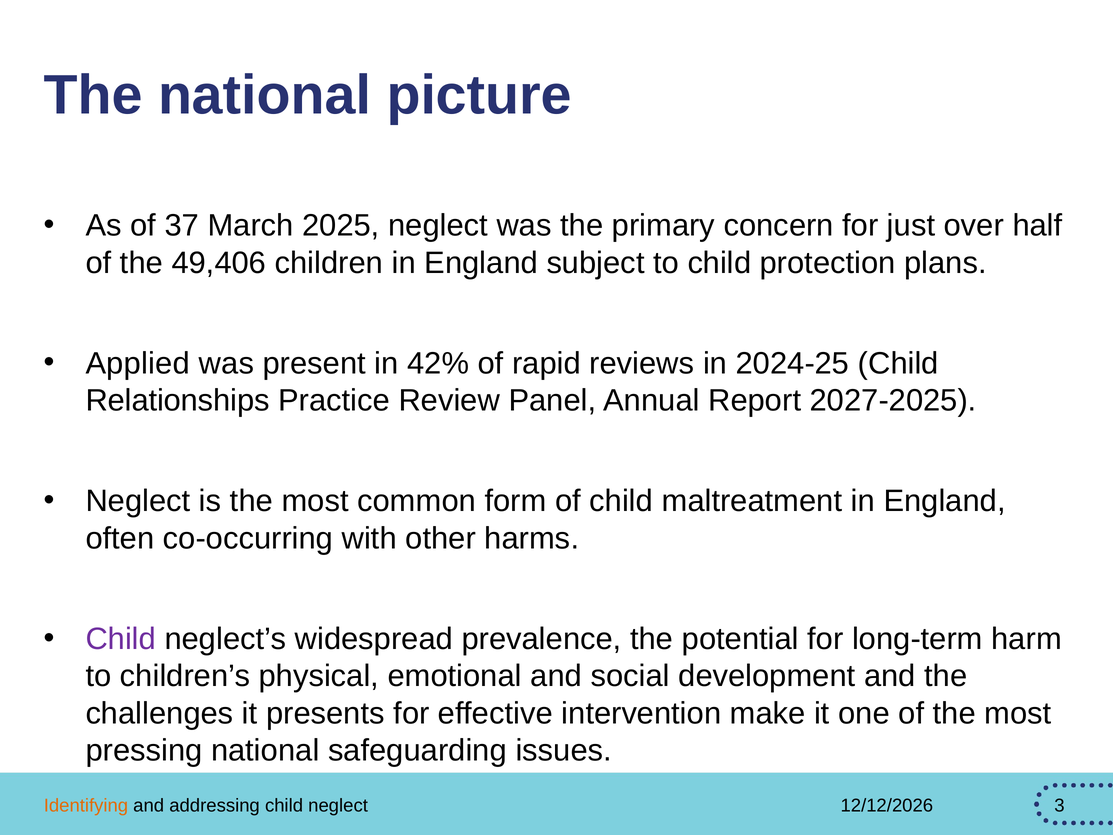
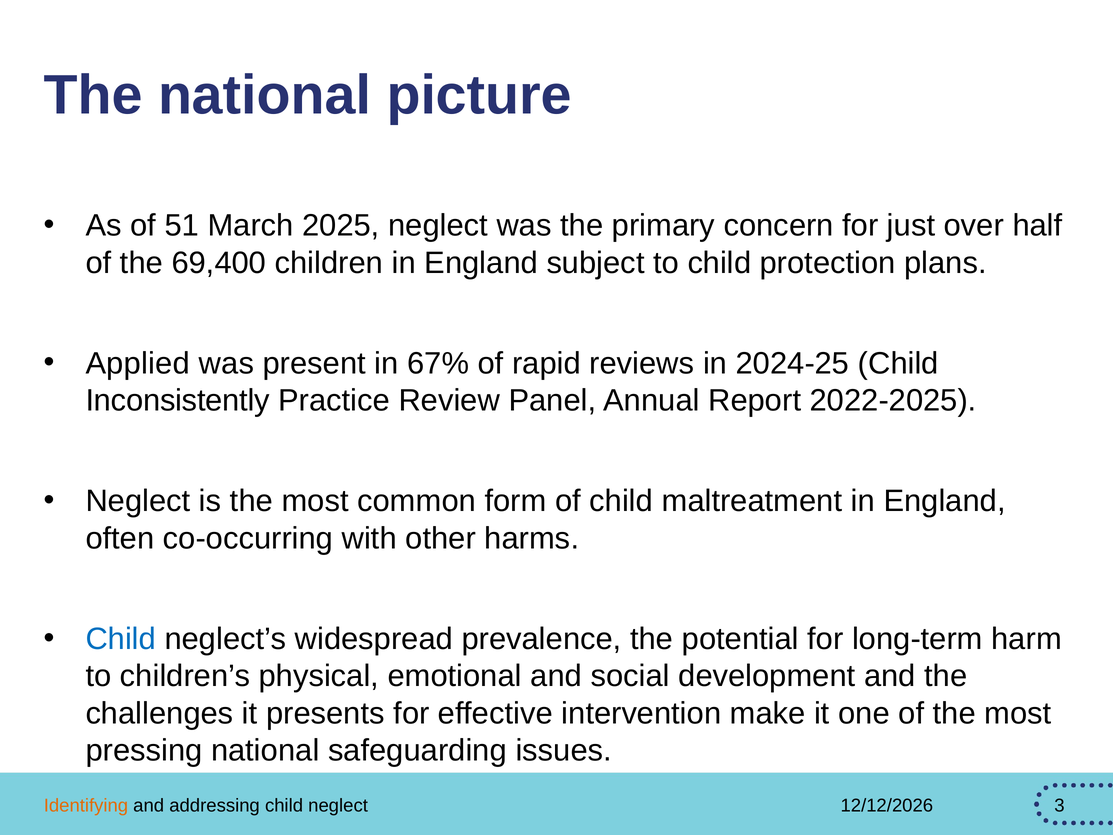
37: 37 -> 51
49,406: 49,406 -> 69,400
42%: 42% -> 67%
Relationships: Relationships -> Inconsistently
2027-2025: 2027-2025 -> 2022-2025
Child at (121, 639) colour: purple -> blue
